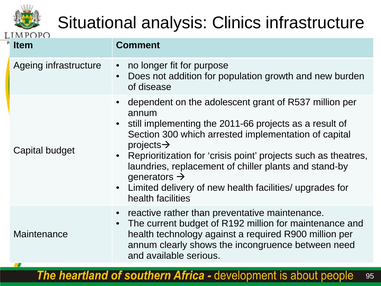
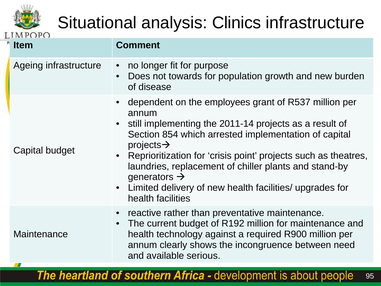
addition: addition -> towards
adolescent: adolescent -> employees
2011-66: 2011-66 -> 2011-14
300: 300 -> 854
